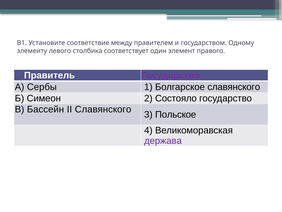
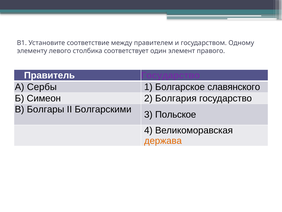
Состояло: Состояло -> Болгария
Бассейн: Бассейн -> Болгары
II Славянского: Славянского -> Болгарскими
держава colour: purple -> orange
